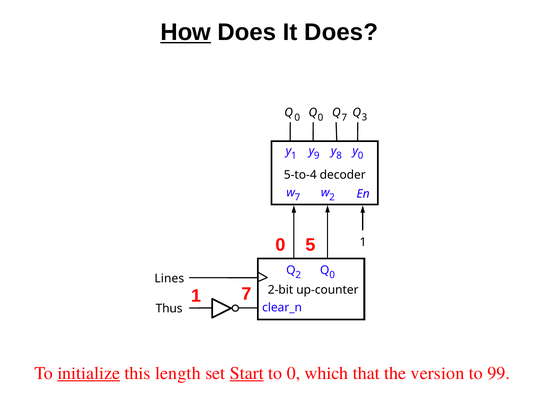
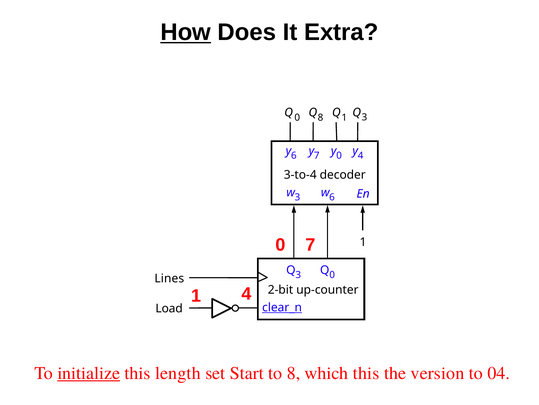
It Does: Does -> Extra
0 at (321, 117): 0 -> 8
Q 7: 7 -> 1
y 1: 1 -> 6
y 9: 9 -> 7
y 8: 8 -> 0
y 0: 0 -> 4
5-to-4: 5-to-4 -> 3-to-4
w 7: 7 -> 3
w 2: 2 -> 6
0 5: 5 -> 7
2 at (298, 274): 2 -> 3
1 7: 7 -> 4
clear_n underline: none -> present
Thus: Thus -> Load
Start underline: present -> none
to 0: 0 -> 8
which that: that -> this
99: 99 -> 04
